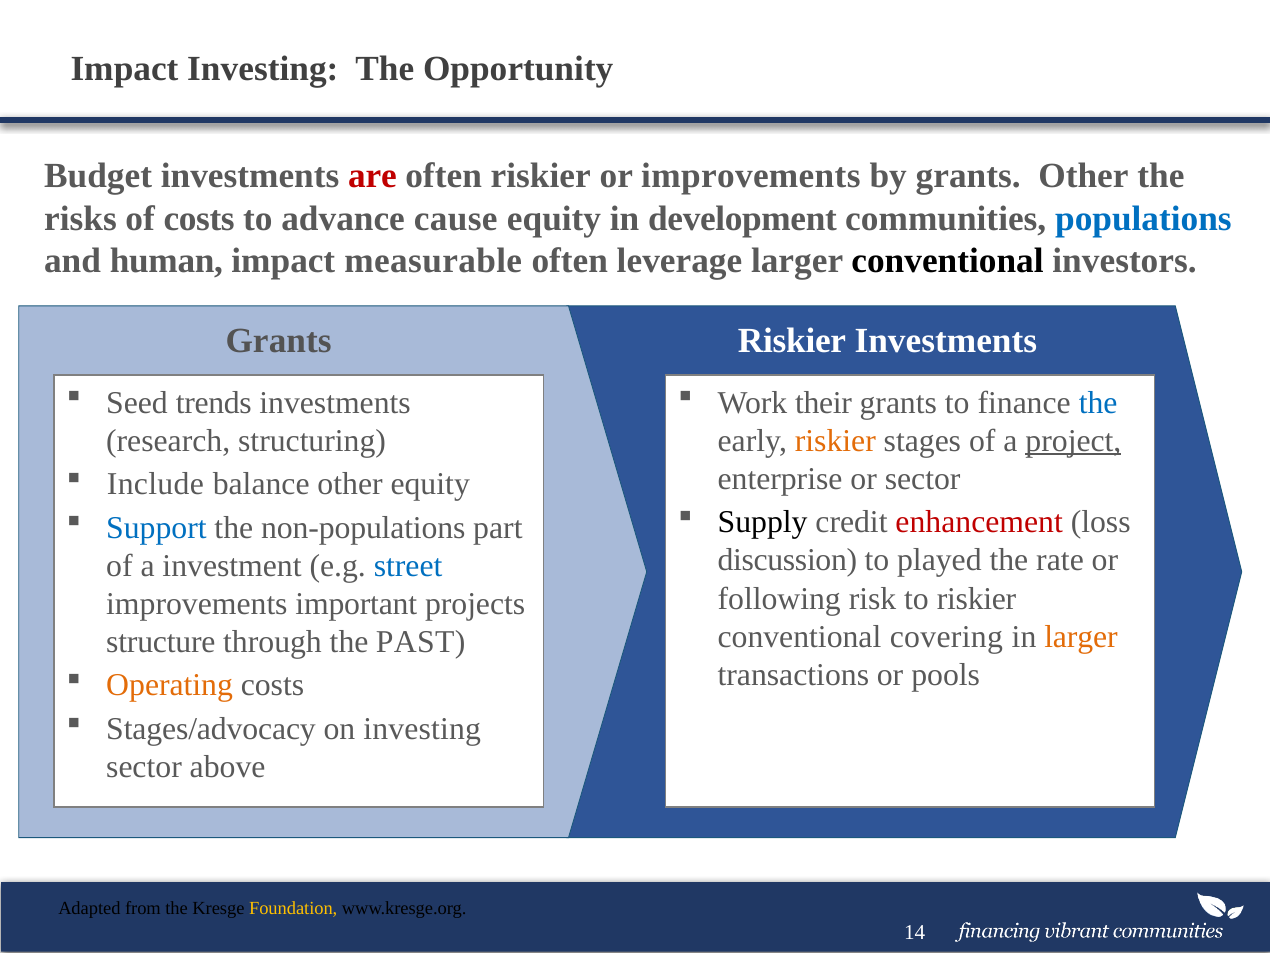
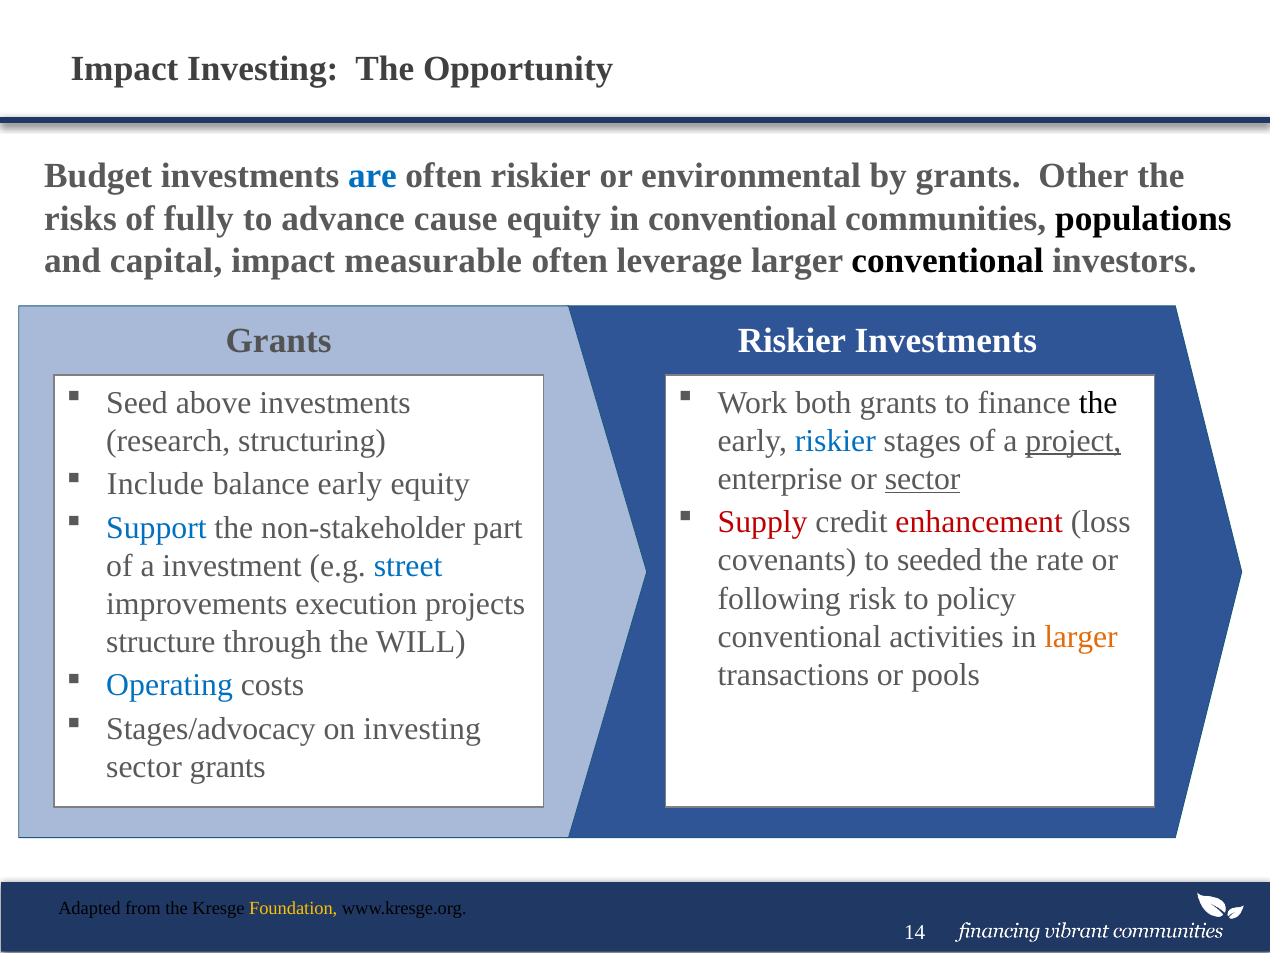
are colour: red -> blue
or improvements: improvements -> environmental
of costs: costs -> fully
in development: development -> conventional
populations colour: blue -> black
human: human -> capital
trends: trends -> above
their: their -> both
the at (1098, 402) colour: blue -> black
riskier at (835, 441) colour: orange -> blue
sector at (923, 479) underline: none -> present
balance other: other -> early
Supply colour: black -> red
non-populations: non-populations -> non-stakeholder
discussion: discussion -> covenants
played: played -> seeded
to riskier: riskier -> policy
important: important -> execution
covering: covering -> activities
PAST: PAST -> WILL
Operating colour: orange -> blue
sector above: above -> grants
